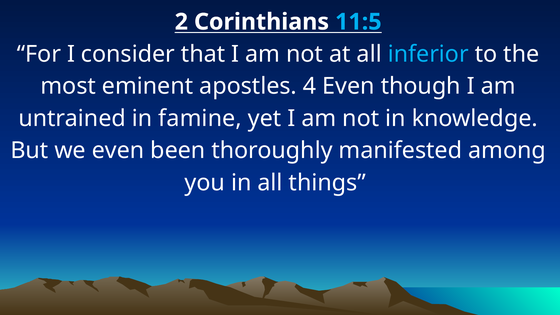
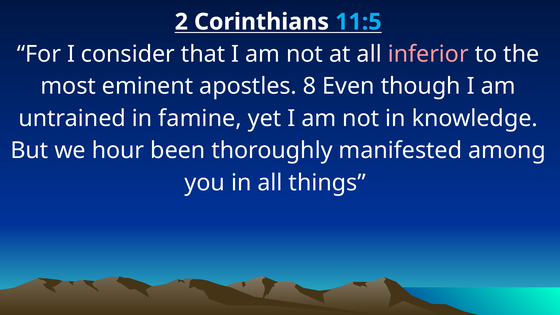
inferior colour: light blue -> pink
4: 4 -> 8
we even: even -> hour
